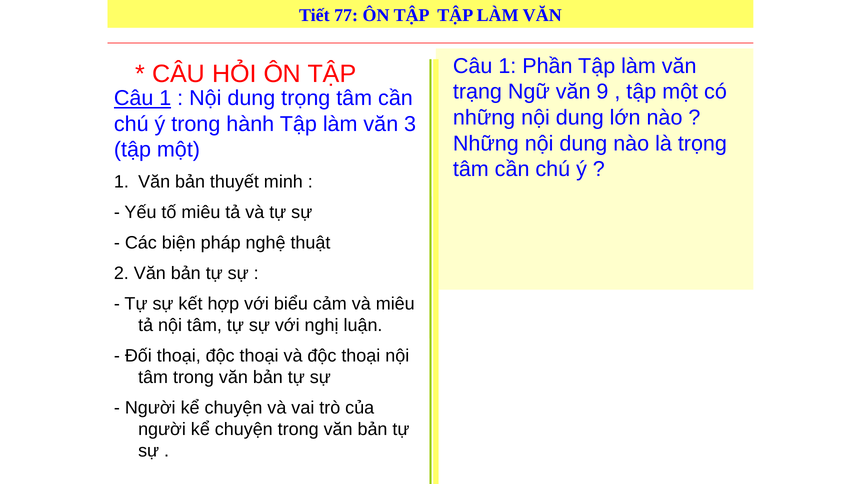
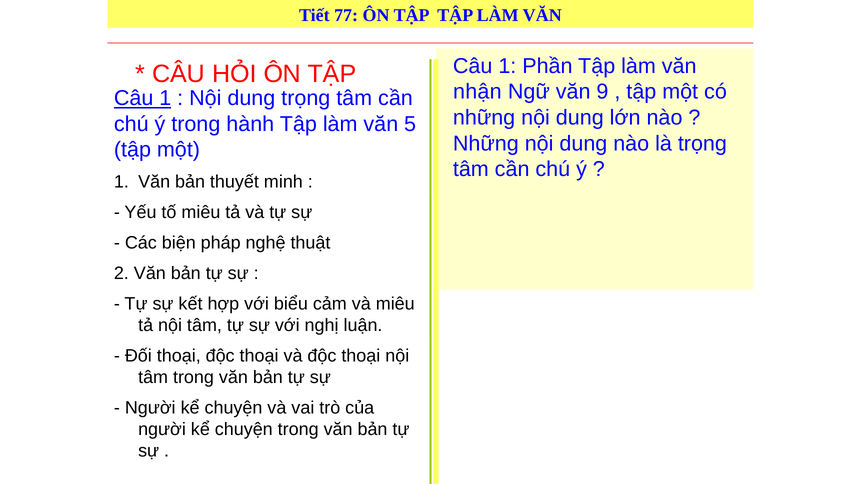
trạng: trạng -> nhận
3: 3 -> 5
